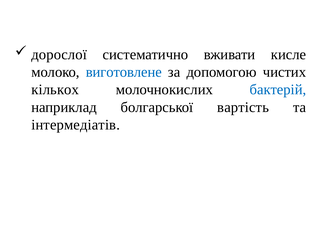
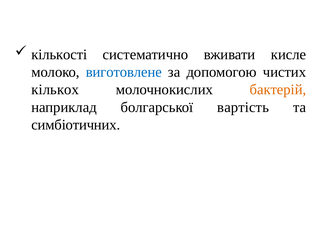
дорослої: дорослої -> кількості
бактерій colour: blue -> orange
інтермедіатів: інтермедіатів -> симбіотичних
